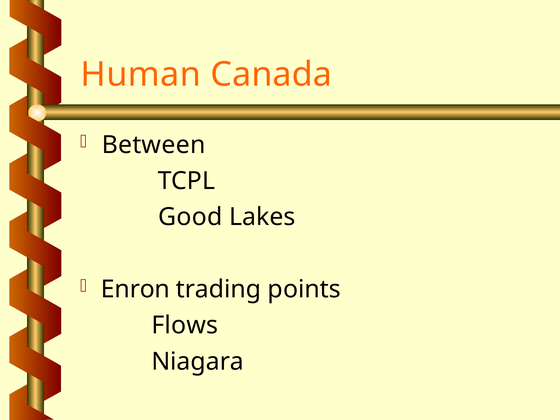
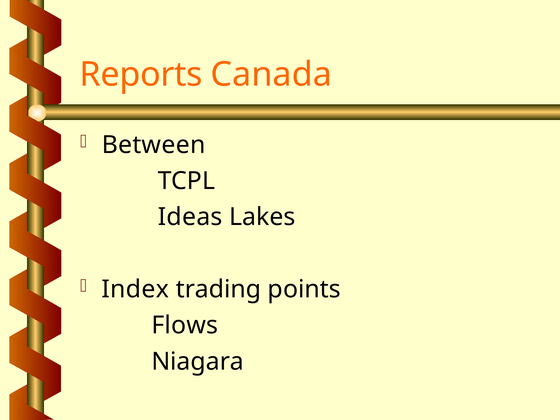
Human: Human -> Reports
Good: Good -> Ideas
Enron: Enron -> Index
